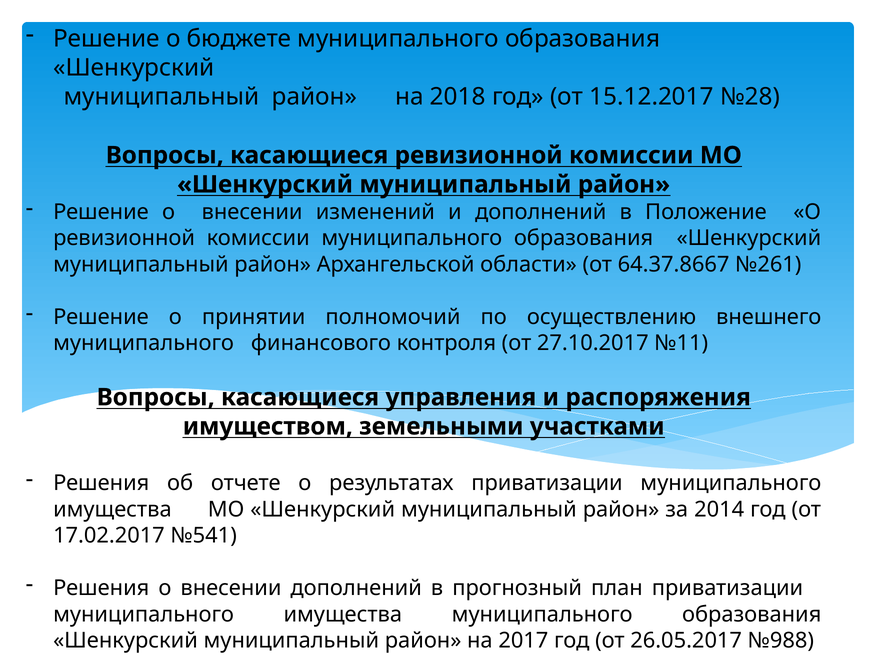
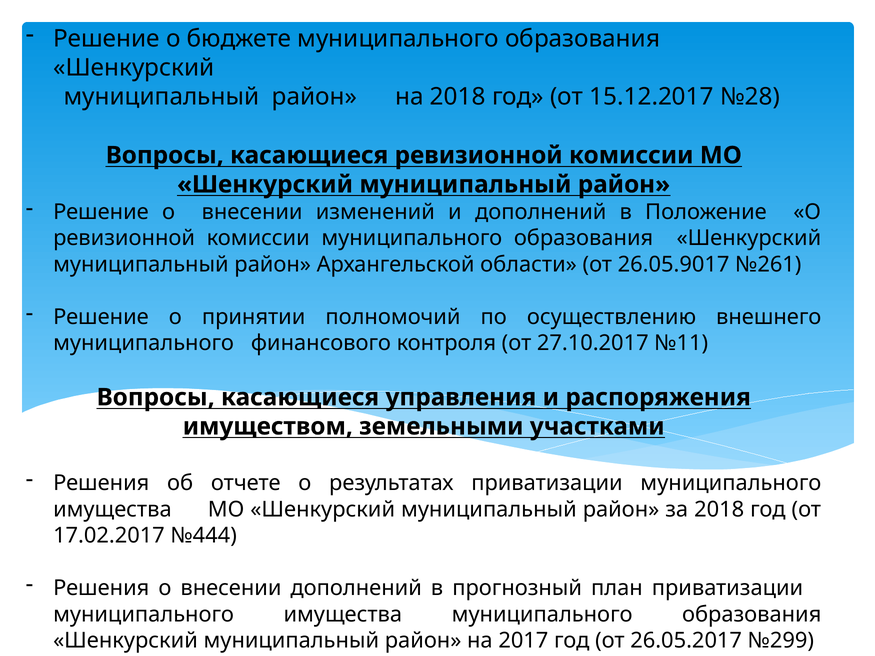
64.37.8667: 64.37.8667 -> 26.05.9017
за 2014: 2014 -> 2018
№541: №541 -> №444
№988: №988 -> №299
